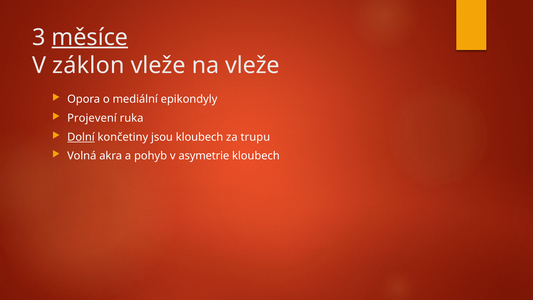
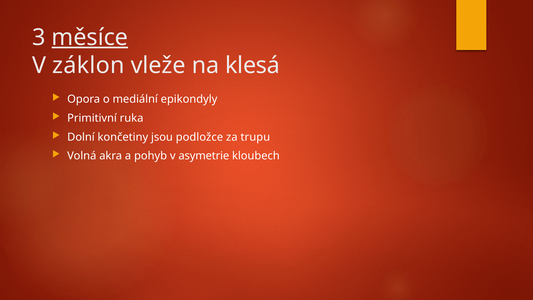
na vleže: vleže -> klesá
Projevení: Projevení -> Primitivní
Dolní underline: present -> none
jsou kloubech: kloubech -> podložce
